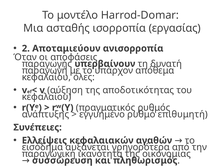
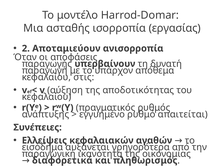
όλες: όλες -> στις
επιθυμητή: επιθυμητή -> απαιτείται
συσσώρευση: συσσώρευση -> διαφορετικά
